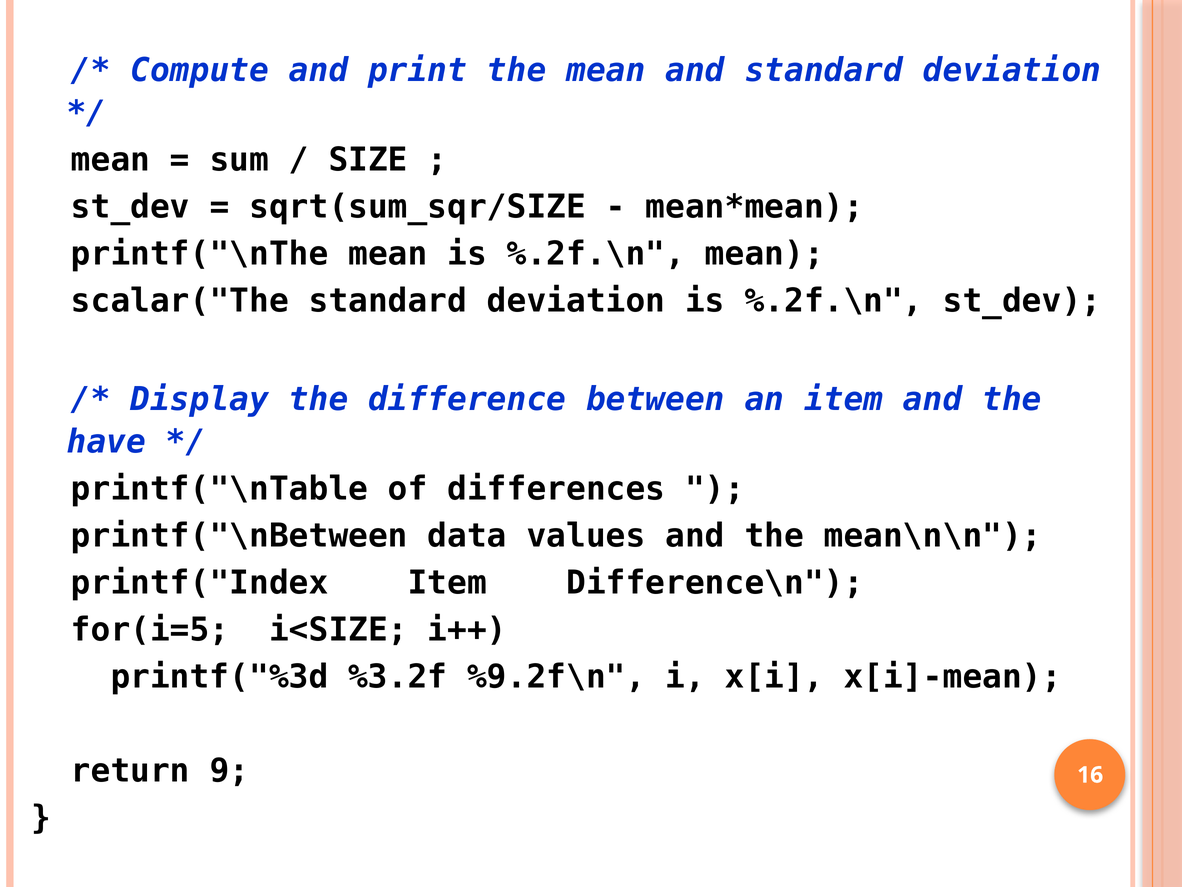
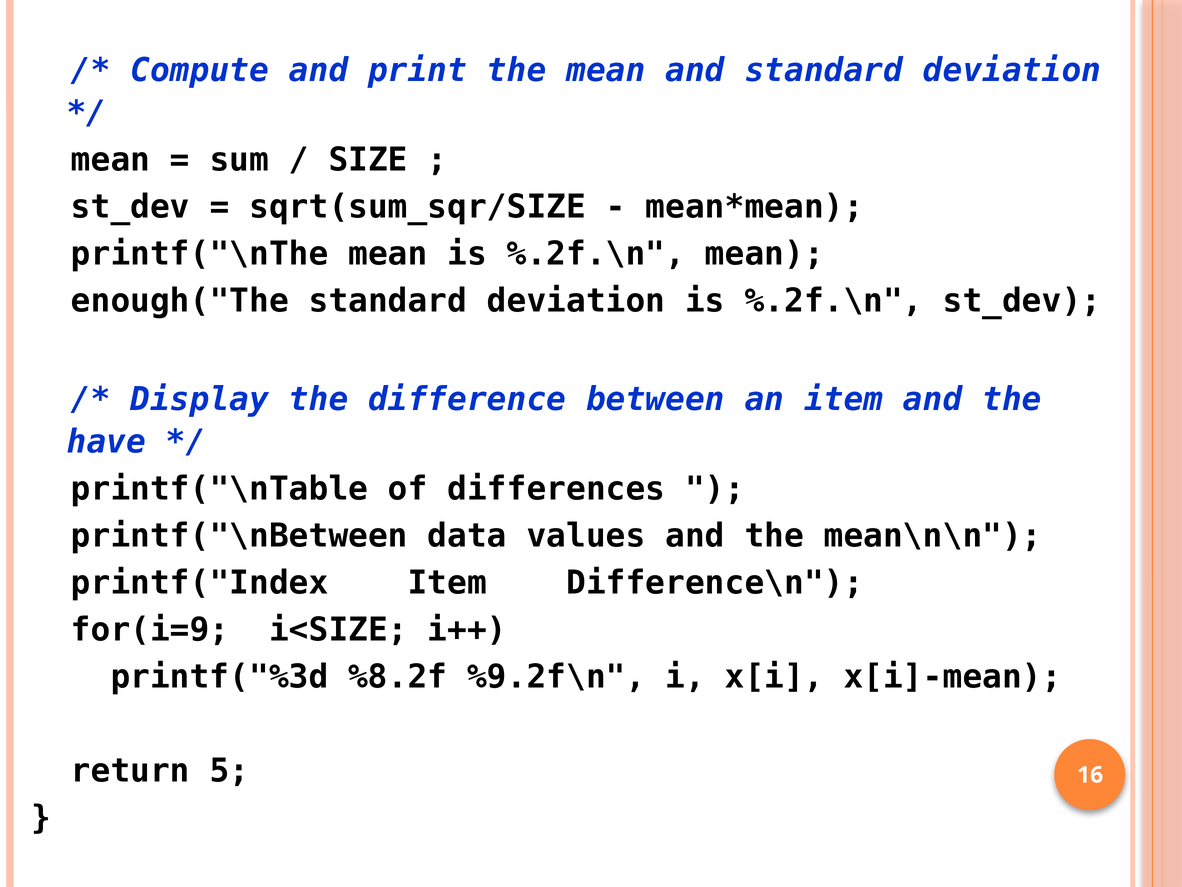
scalar("The: scalar("The -> enough("The
for(i=5: for(i=5 -> for(i=9
%3.2f: %3.2f -> %8.2f
9: 9 -> 5
